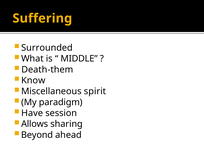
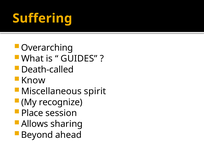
Surrounded: Surrounded -> Overarching
MIDDLE: MIDDLE -> GUIDES
Death-them: Death-them -> Death-called
paradigm: paradigm -> recognize
Have: Have -> Place
